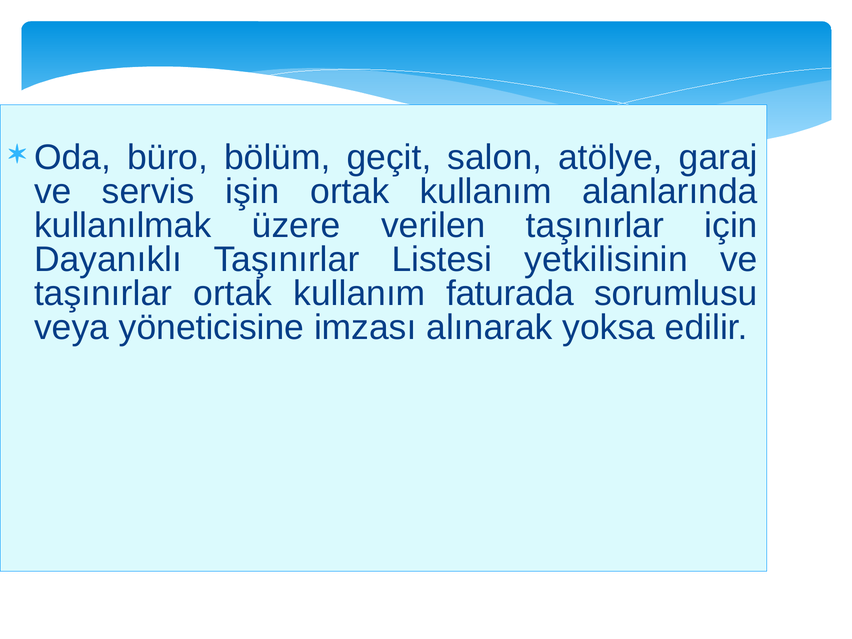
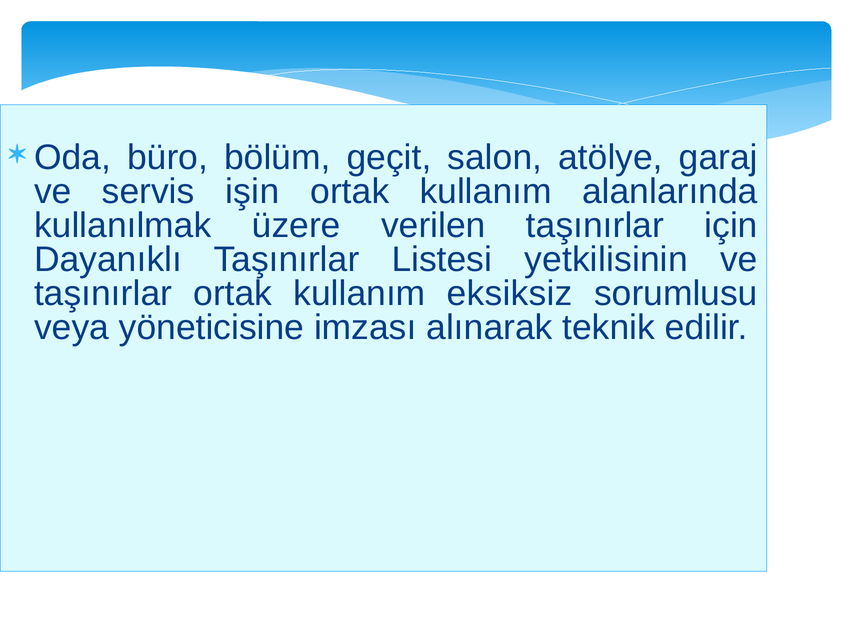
faturada: faturada -> eksiksiz
yoksa: yoksa -> teknik
